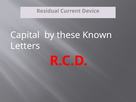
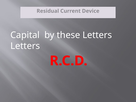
these Known: Known -> Letters
